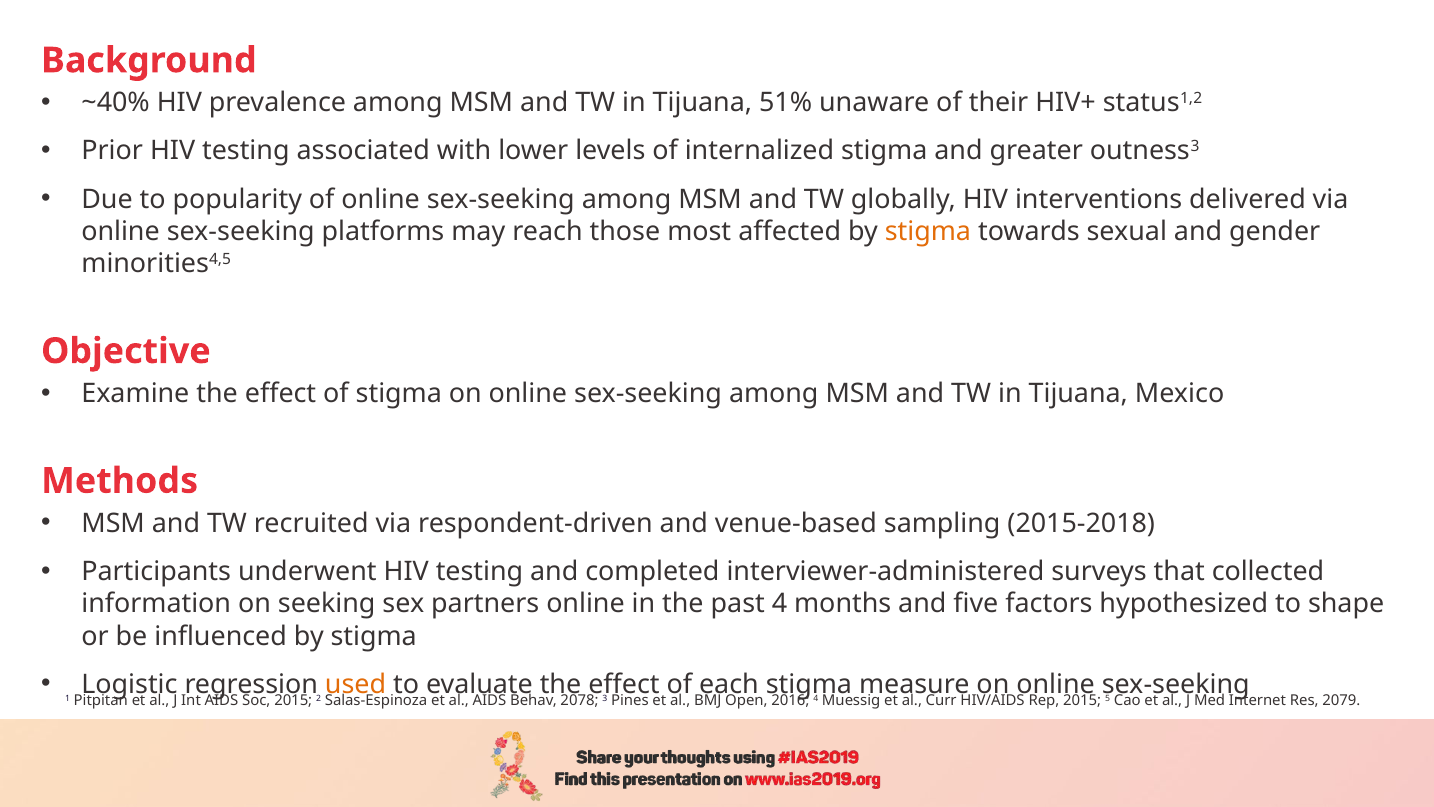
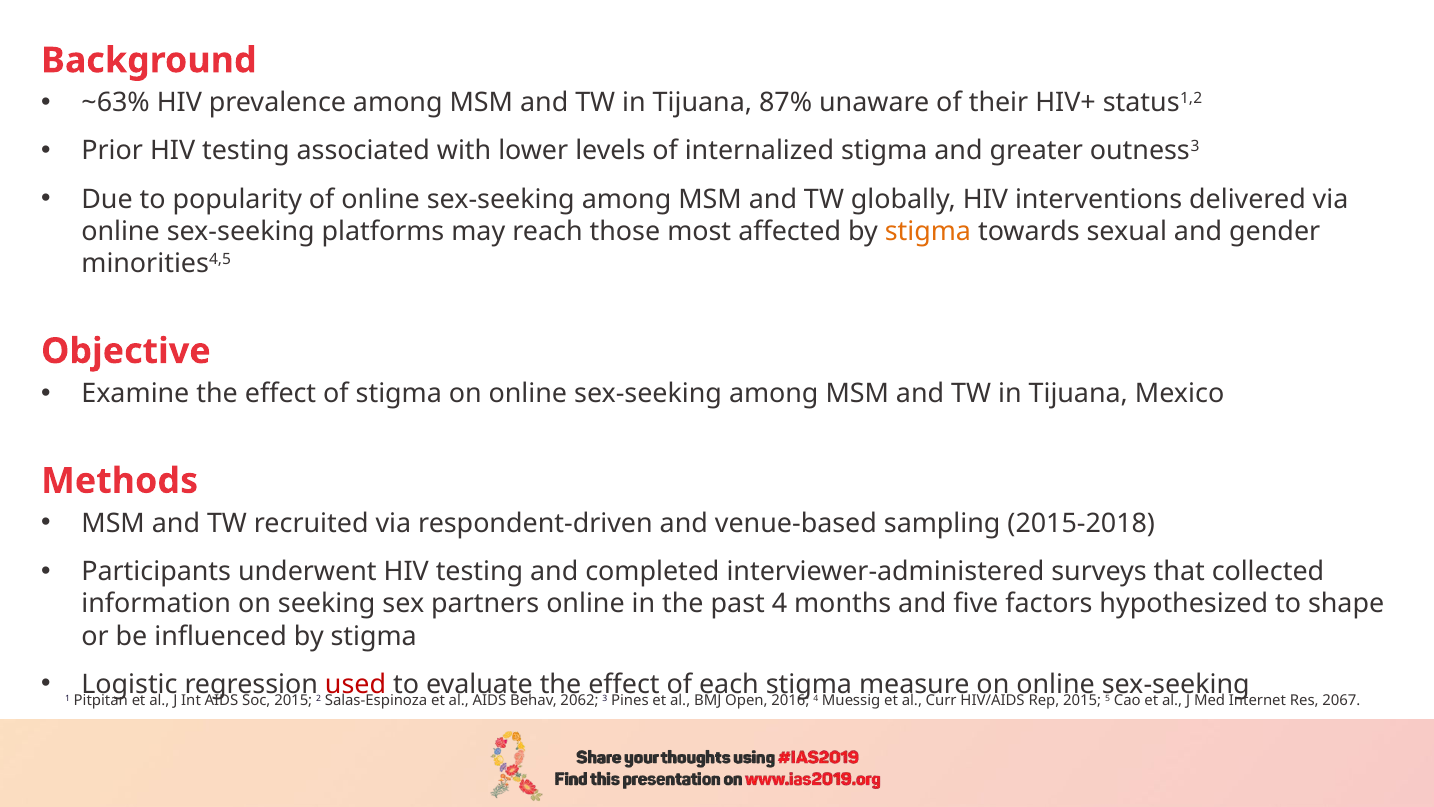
~40%: ~40% -> ~63%
51%: 51% -> 87%
used colour: orange -> red
2078: 2078 -> 2062
2079: 2079 -> 2067
